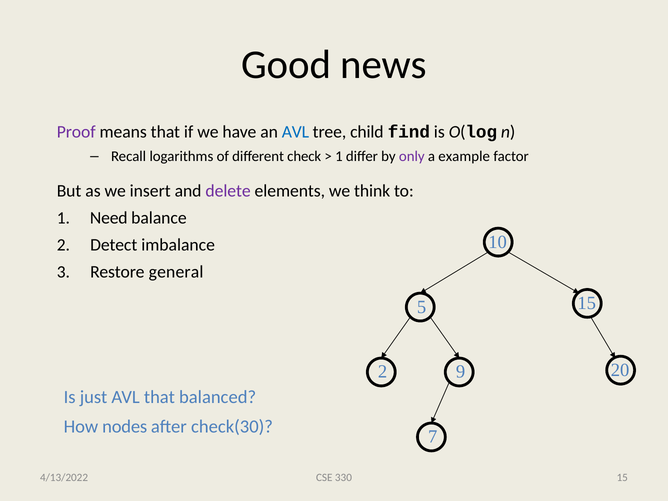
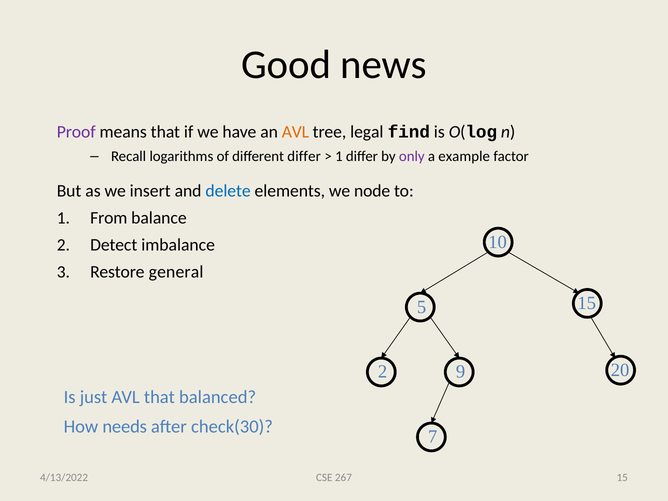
AVL at (295, 132) colour: blue -> orange
child: child -> legal
different check: check -> differ
delete colour: purple -> blue
think: think -> node
Need: Need -> From
nodes: nodes -> needs
330: 330 -> 267
